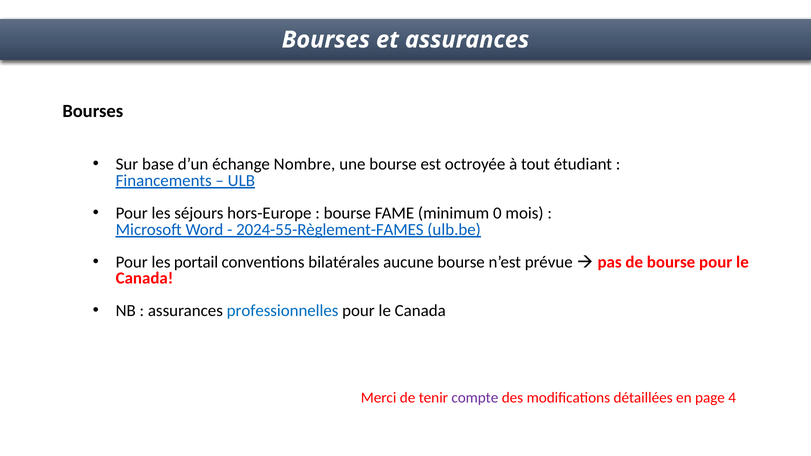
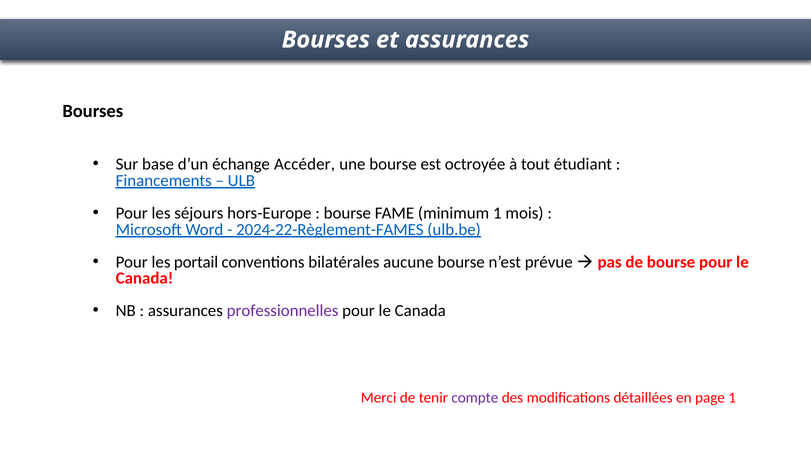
Nombre: Nombre -> Accéder
minimum 0: 0 -> 1
2024-55-Règlement-FAMES: 2024-55-Règlement-FAMES -> 2024-22-Règlement-FAMES
professionnelles colour: blue -> purple
page 4: 4 -> 1
